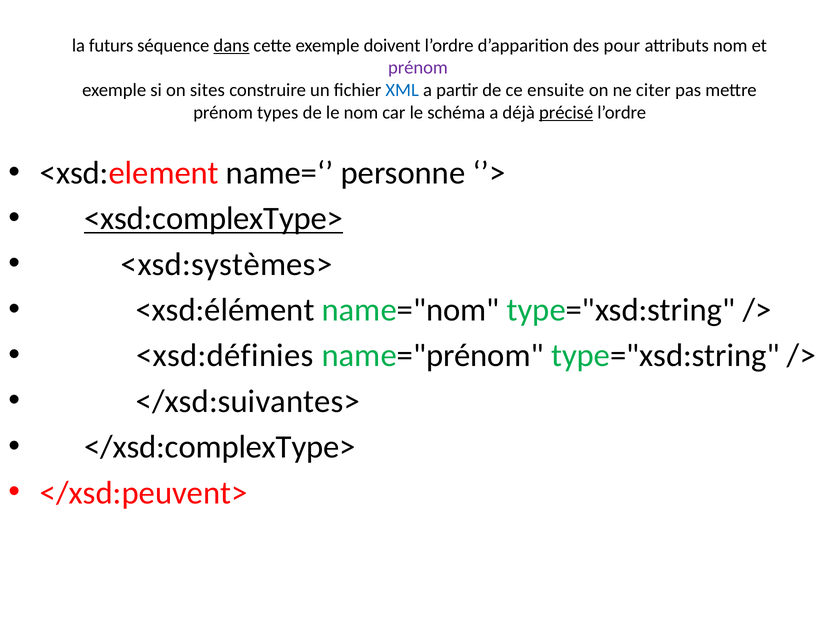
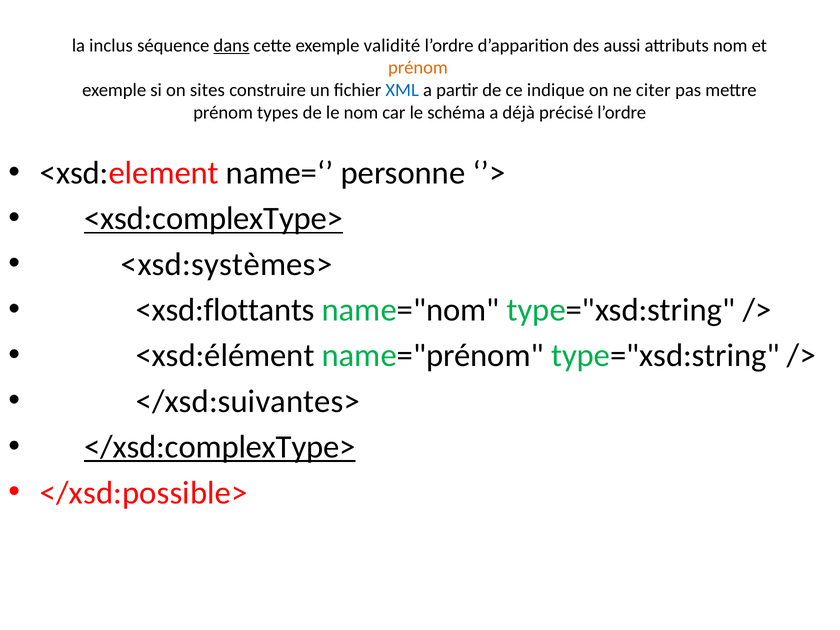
futurs: futurs -> inclus
doivent: doivent -> validité
pour: pour -> aussi
prénom at (418, 68) colour: purple -> orange
ensuite: ensuite -> indique
précisé underline: present -> none
<xsd:élément: <xsd:élément -> <xsd:flottants
<xsd:définies: <xsd:définies -> <xsd:élément
</xsd:complexType> underline: none -> present
</xsd:peuvent>: </xsd:peuvent> -> </xsd:possible>
